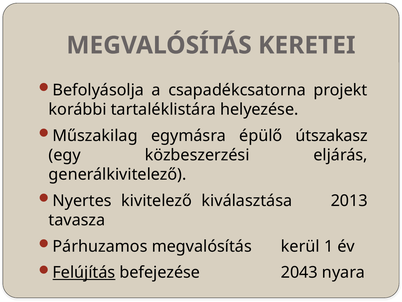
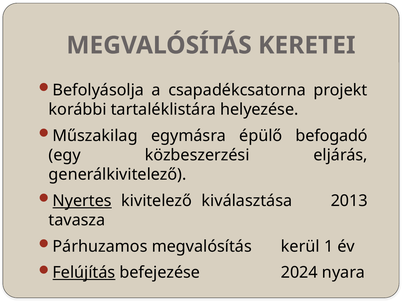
útszakasz: útszakasz -> befogadó
Nyertes underline: none -> present
2043: 2043 -> 2024
